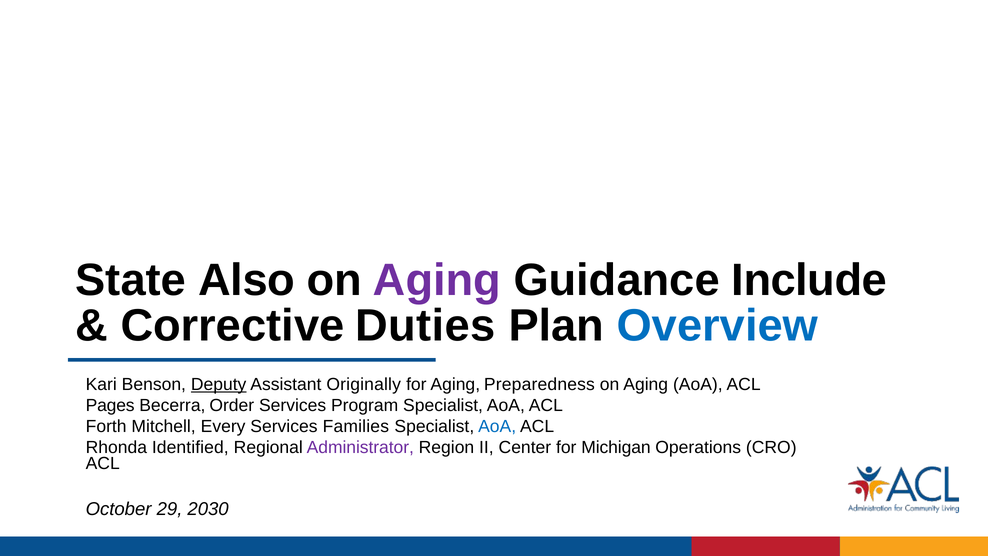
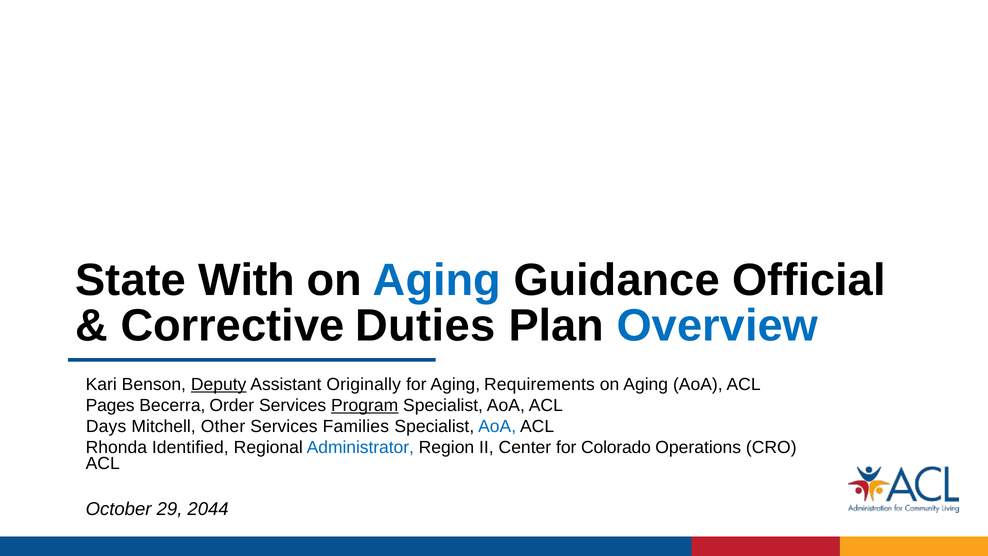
Also: Also -> With
Aging at (437, 280) colour: purple -> blue
Include: Include -> Official
Preparedness: Preparedness -> Requirements
Program underline: none -> present
Forth: Forth -> Days
Every: Every -> Other
Administrator colour: purple -> blue
Michigan: Michigan -> Colorado
2030: 2030 -> 2044
